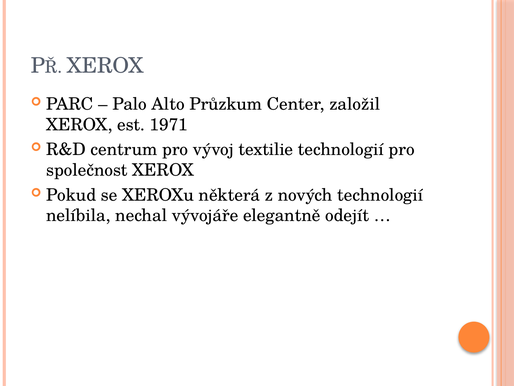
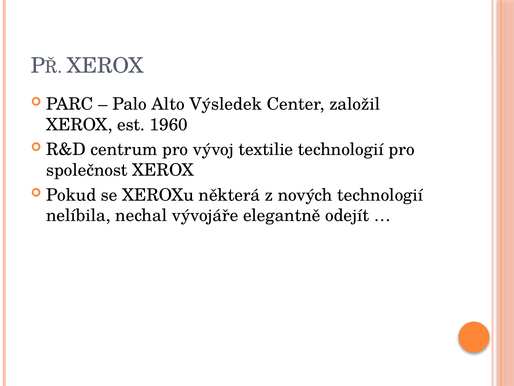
Průzkum: Průzkum -> Výsledek
1971: 1971 -> 1960
